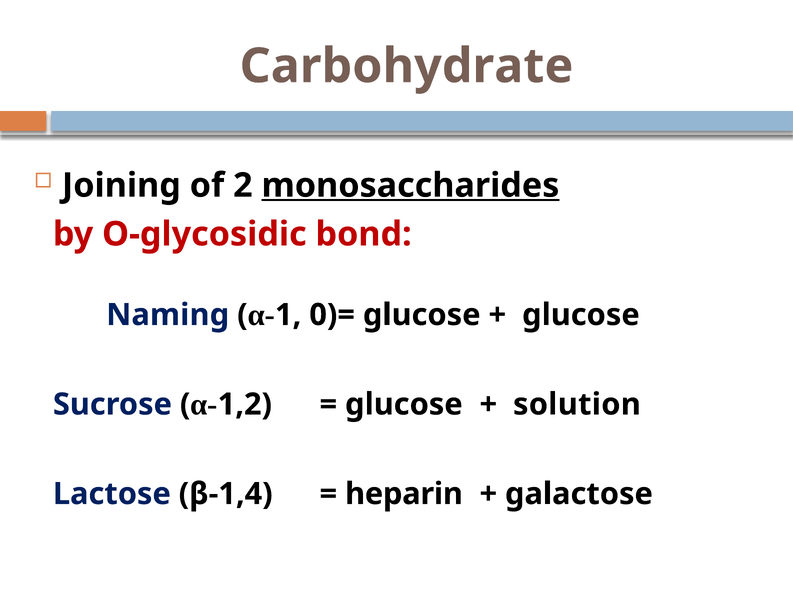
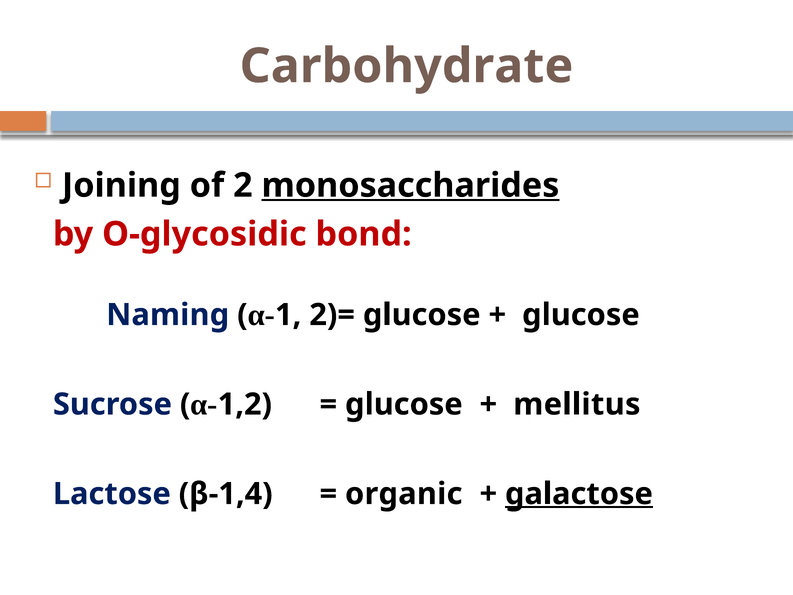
0)=: 0)= -> 2)=
solution: solution -> mellitus
heparin: heparin -> organic
galactose underline: none -> present
